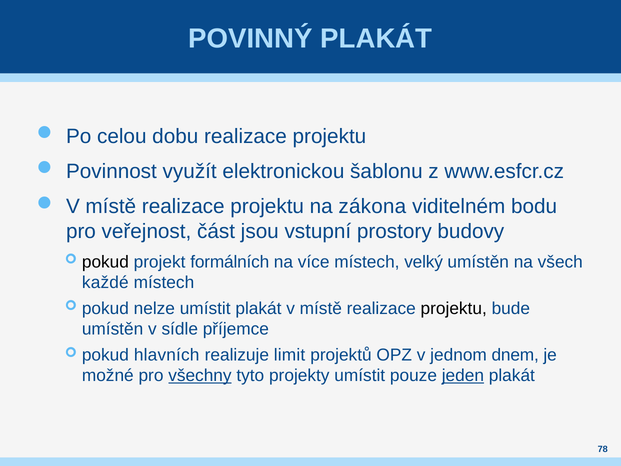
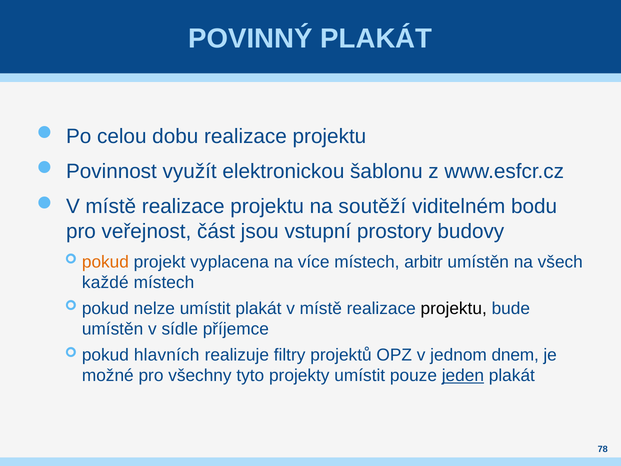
zákona: zákona -> soutěží
pokud at (105, 262) colour: black -> orange
formálních: formálních -> vyplacena
velký: velký -> arbitr
limit: limit -> filtry
všechny underline: present -> none
